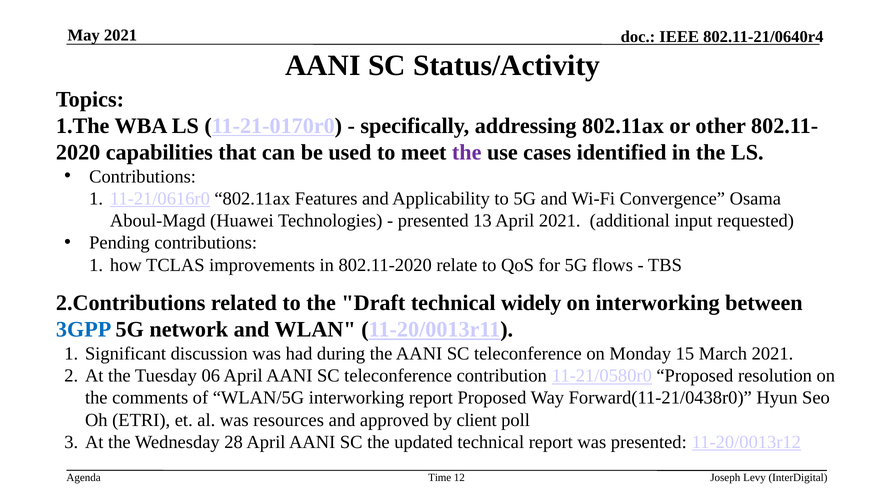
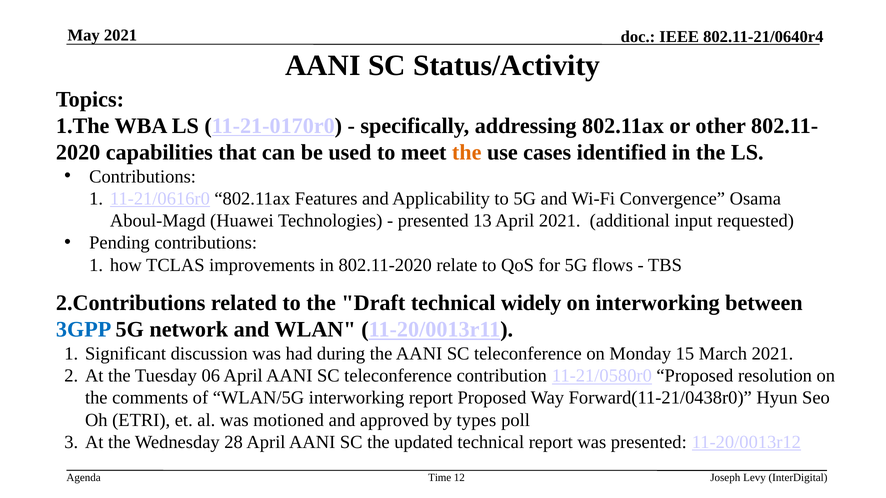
the at (467, 152) colour: purple -> orange
resources: resources -> motioned
client: client -> types
